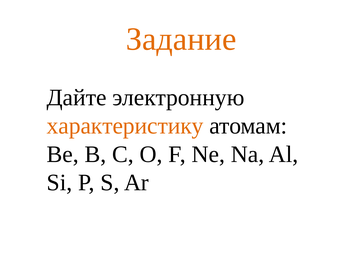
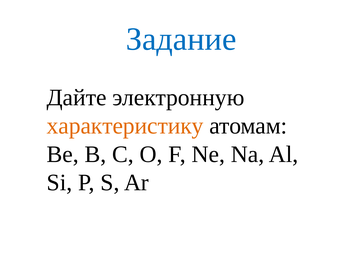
Задание colour: orange -> blue
